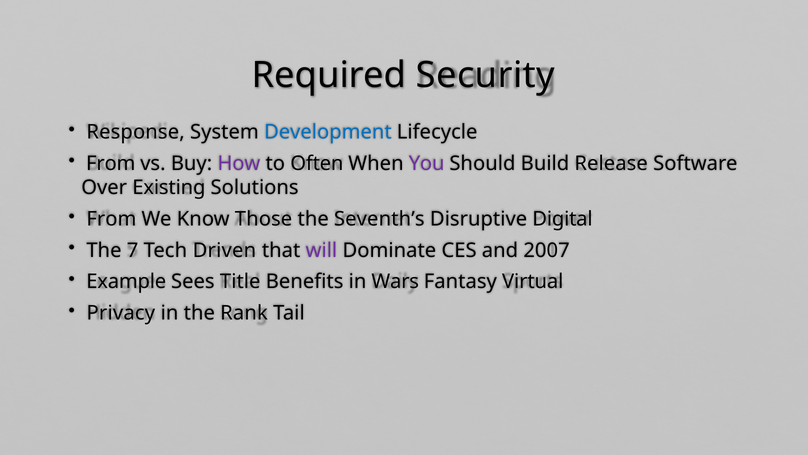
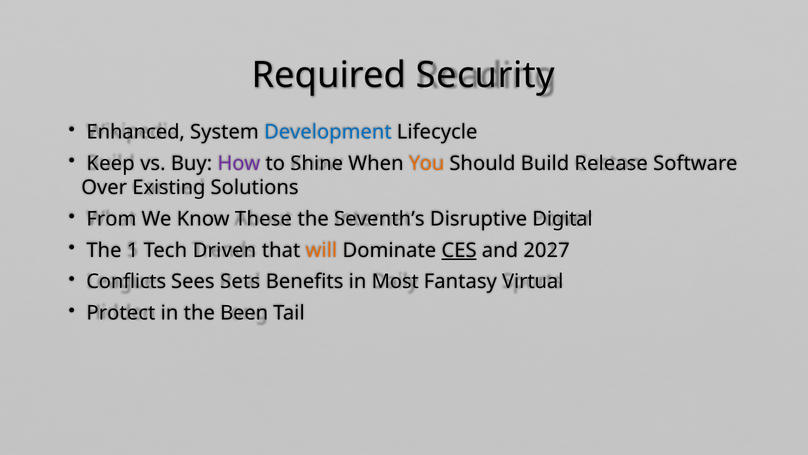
Response: Response -> Enhanced
From at (111, 163): From -> Keep
Often: Often -> Shine
You colour: purple -> orange
Those: Those -> These
7: 7 -> 1
will colour: purple -> orange
CES underline: none -> present
2007: 2007 -> 2027
Example: Example -> Conflicts
Title: Title -> Sets
Wars: Wars -> Most
Privacy: Privacy -> Protect
Rank: Rank -> Been
